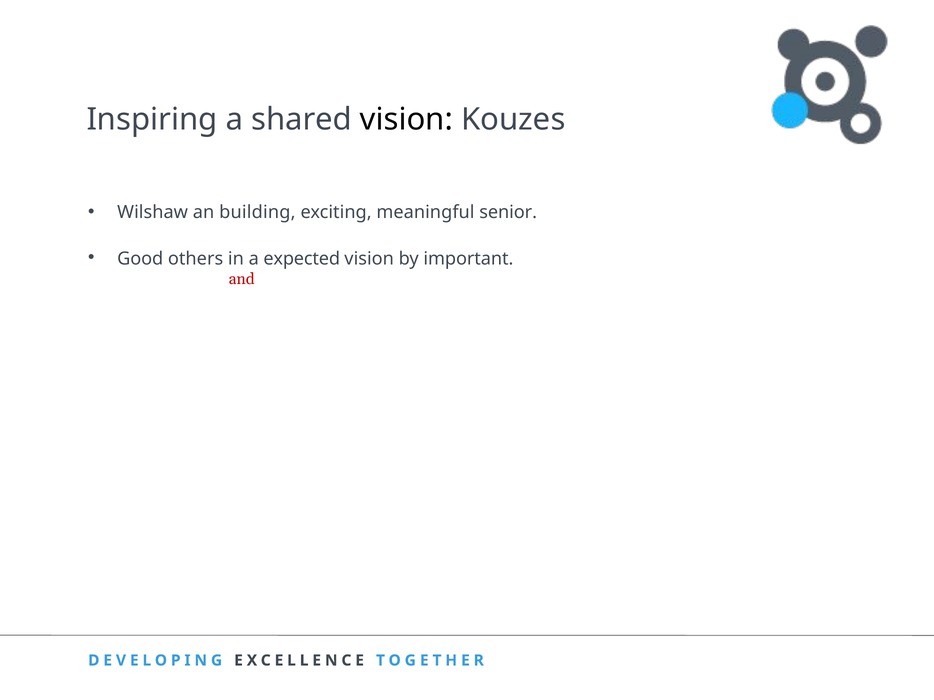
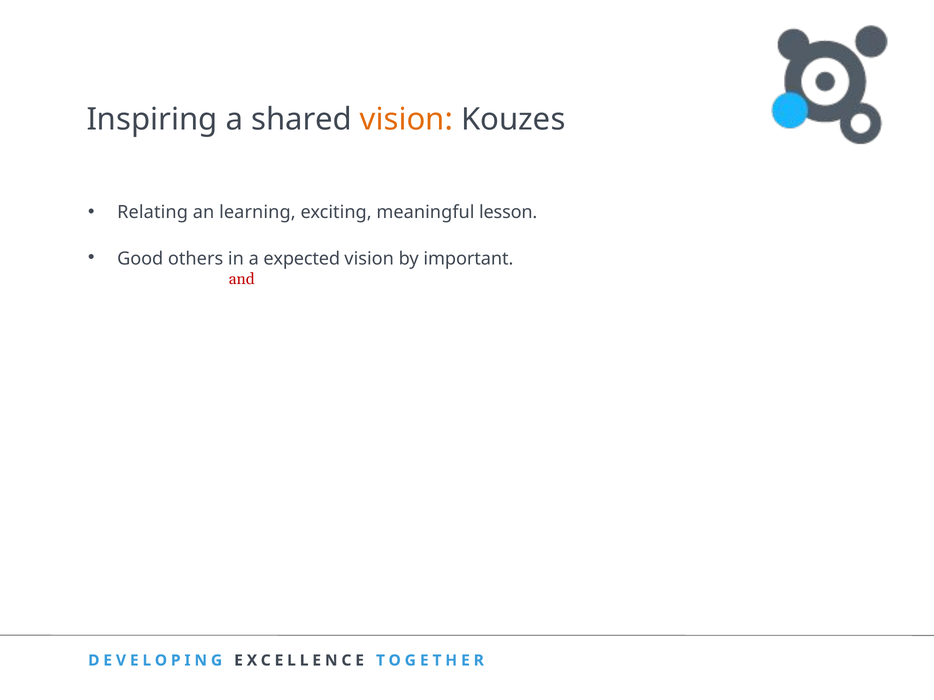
vision at (406, 120) colour: black -> orange
Wilshaw: Wilshaw -> Relating
building: building -> learning
senior: senior -> lesson
